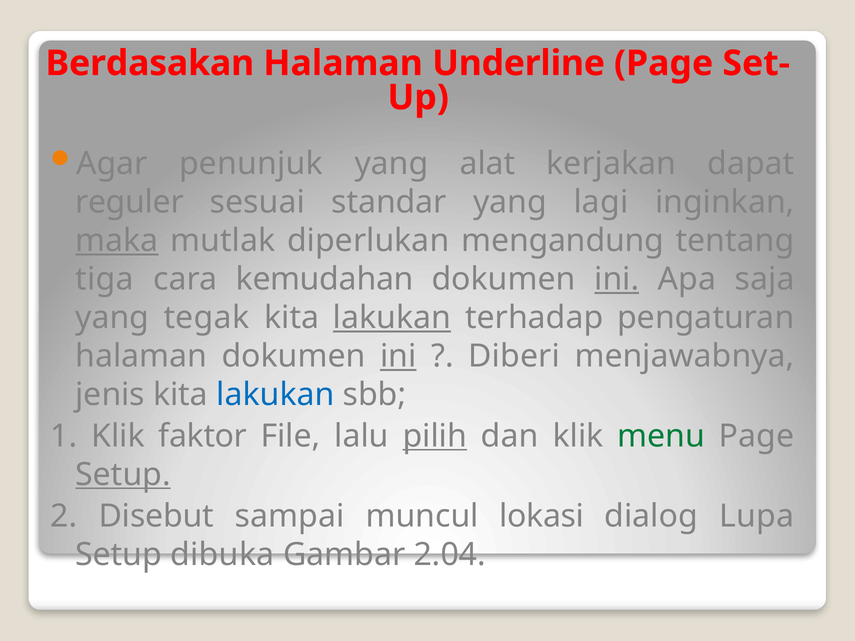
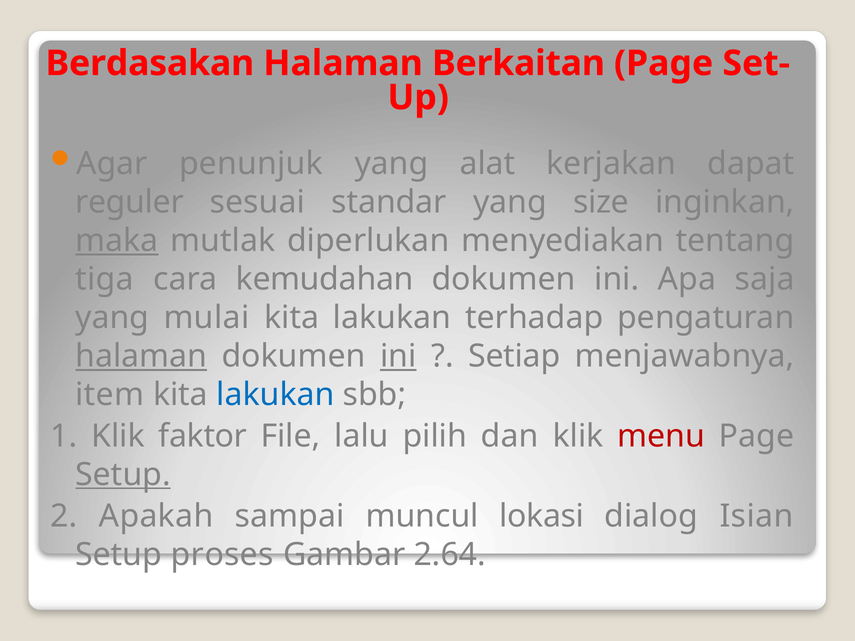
Underline: Underline -> Berkaitan
lagi: lagi -> size
mengandung: mengandung -> menyediakan
ini at (617, 279) underline: present -> none
tegak: tegak -> mulai
lakukan at (392, 318) underline: present -> none
halaman at (141, 356) underline: none -> present
Diberi: Diberi -> Setiap
jenis: jenis -> item
pilih underline: present -> none
menu colour: green -> red
Disebut: Disebut -> Apakah
Lupa: Lupa -> Isian
dibuka: dibuka -> proses
2.04: 2.04 -> 2.64
